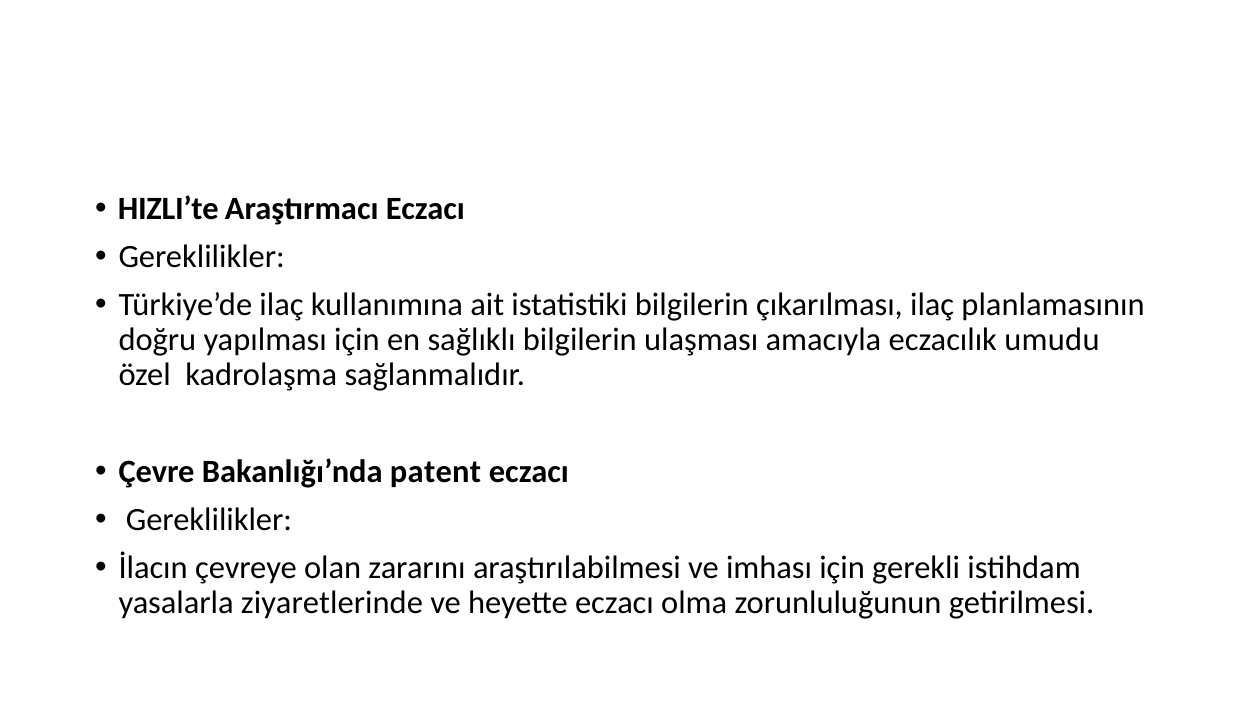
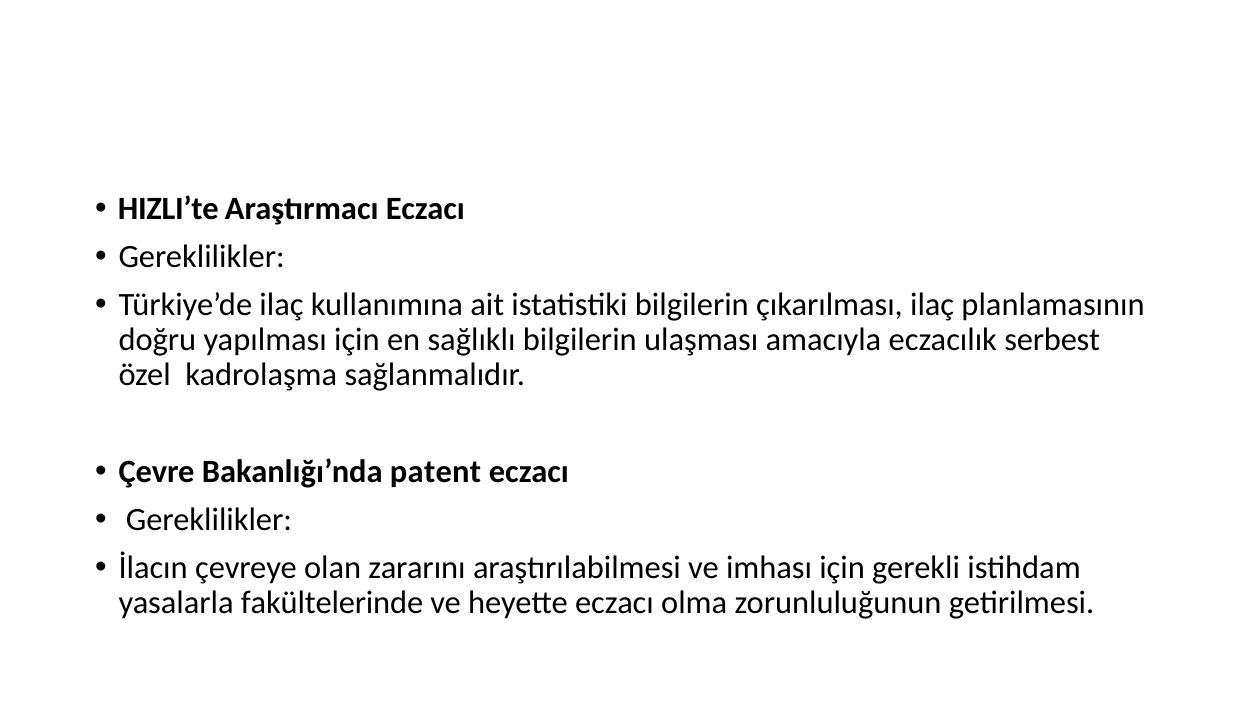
umudu: umudu -> serbest
ziyaretlerinde: ziyaretlerinde -> fakültelerinde
